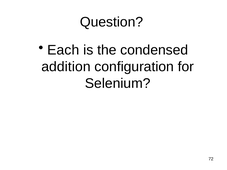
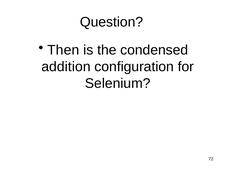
Each: Each -> Then
